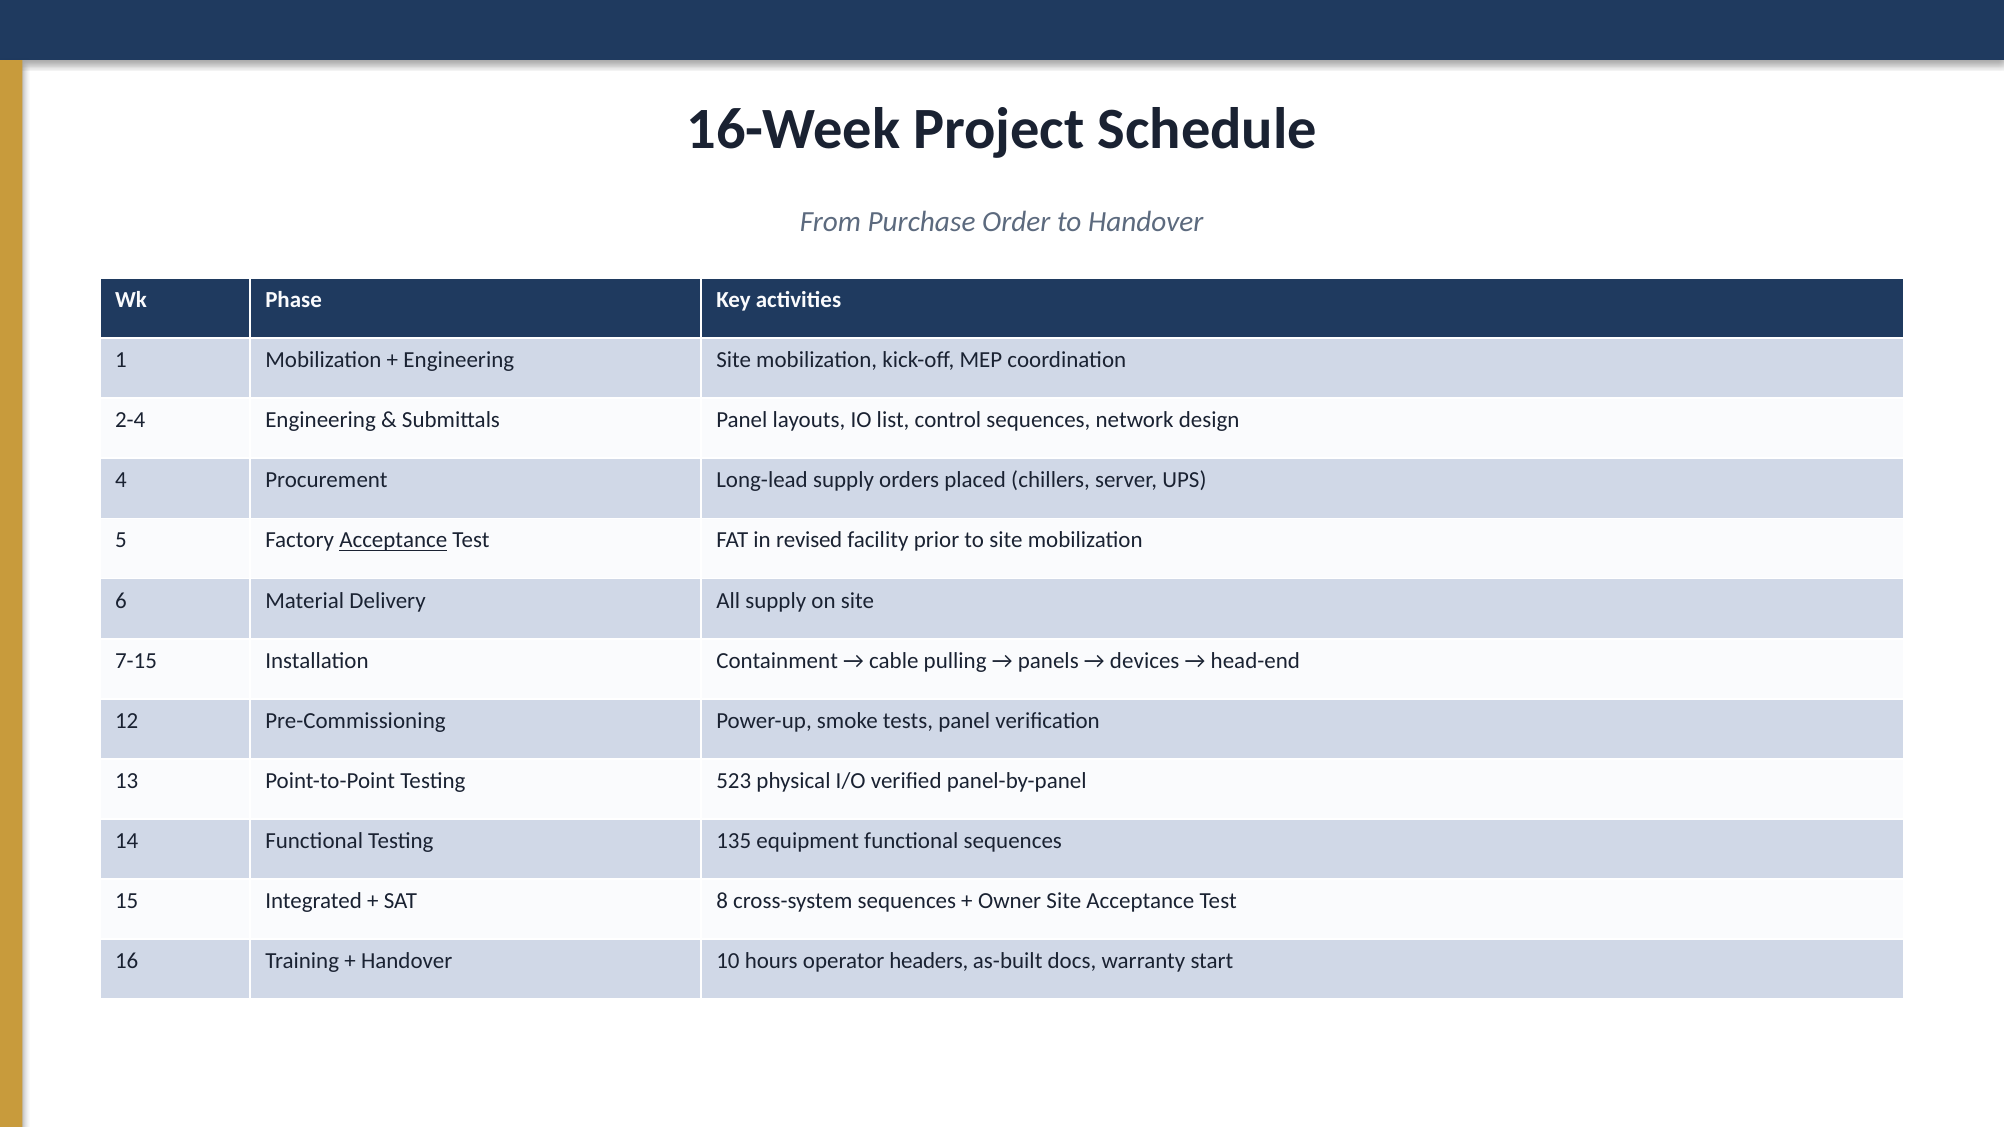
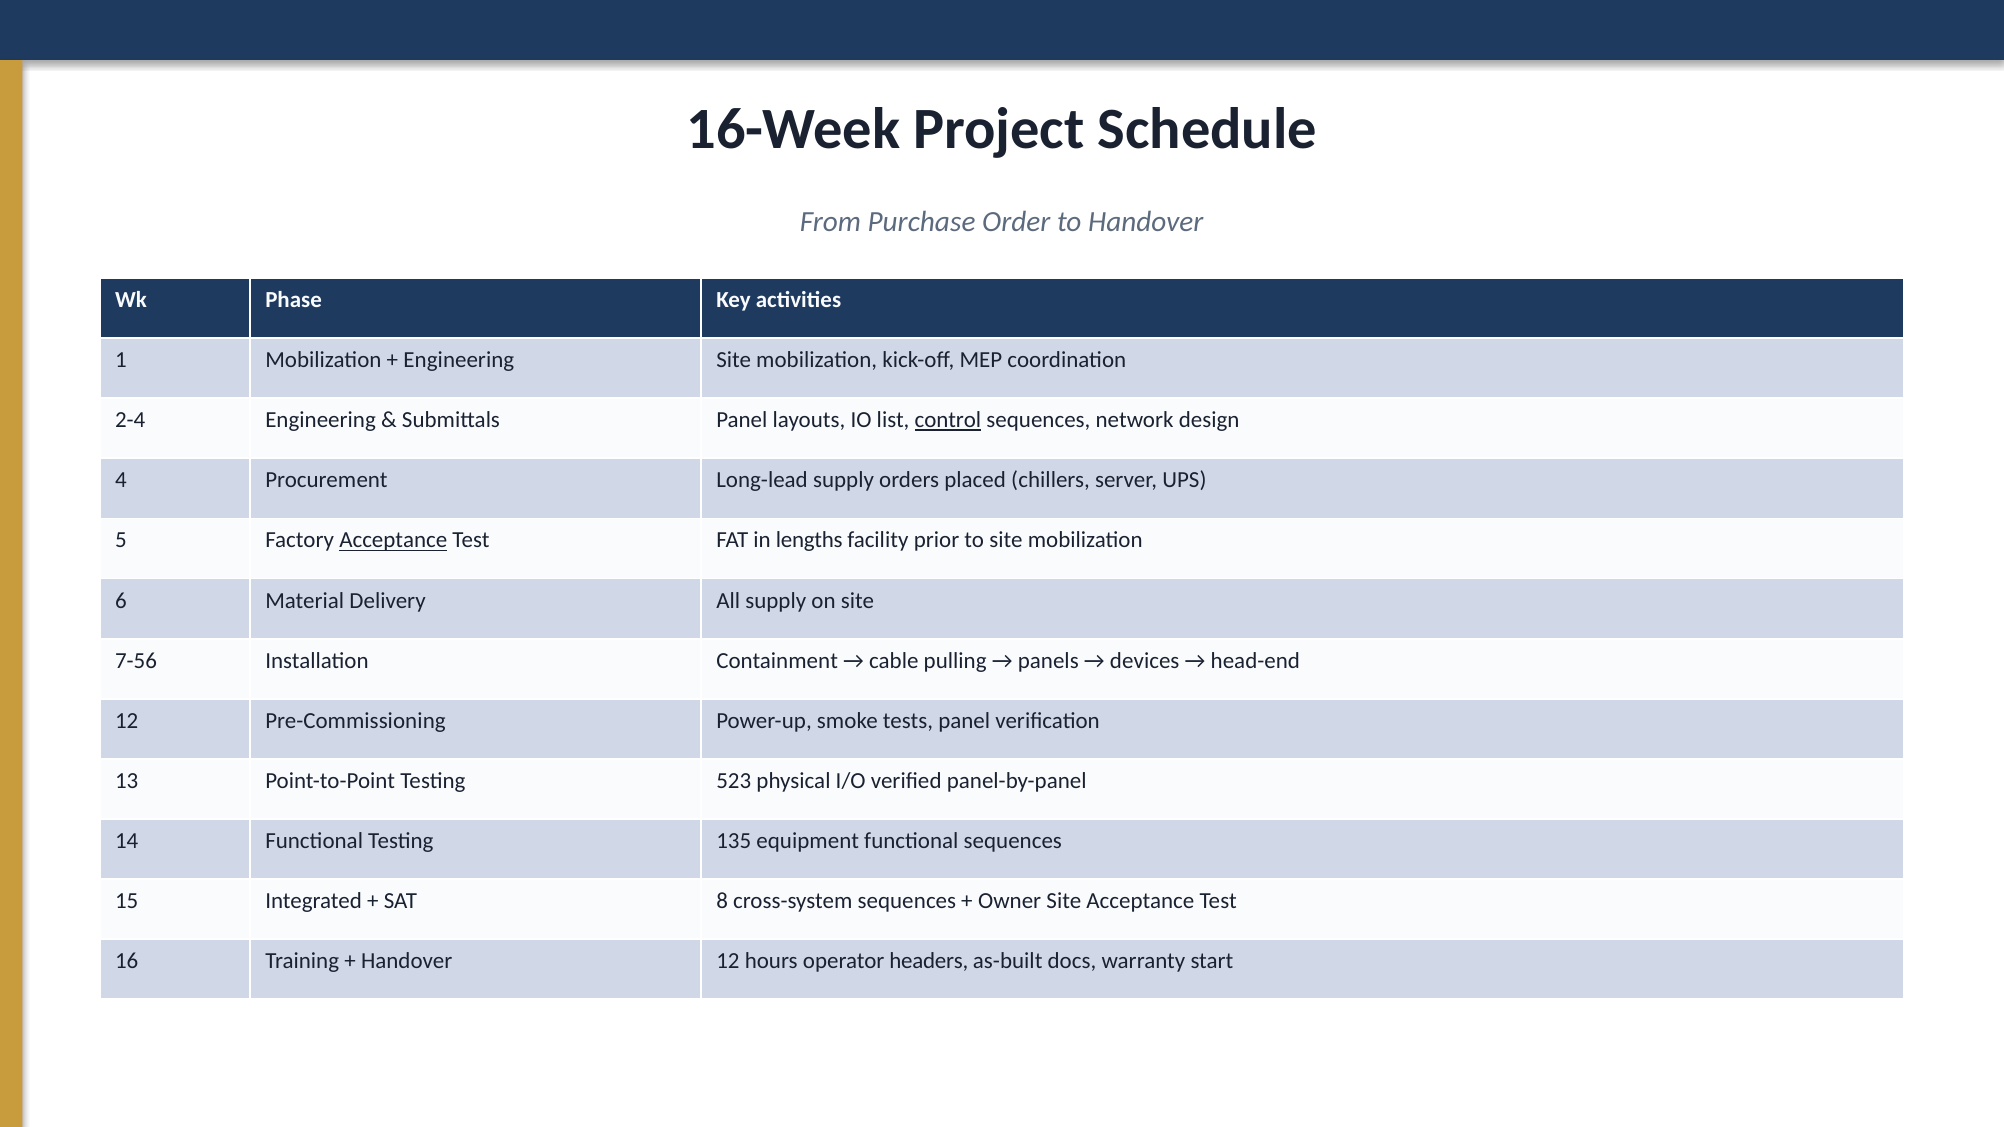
control underline: none -> present
revised: revised -> lengths
7-15: 7-15 -> 7-56
Handover 10: 10 -> 12
